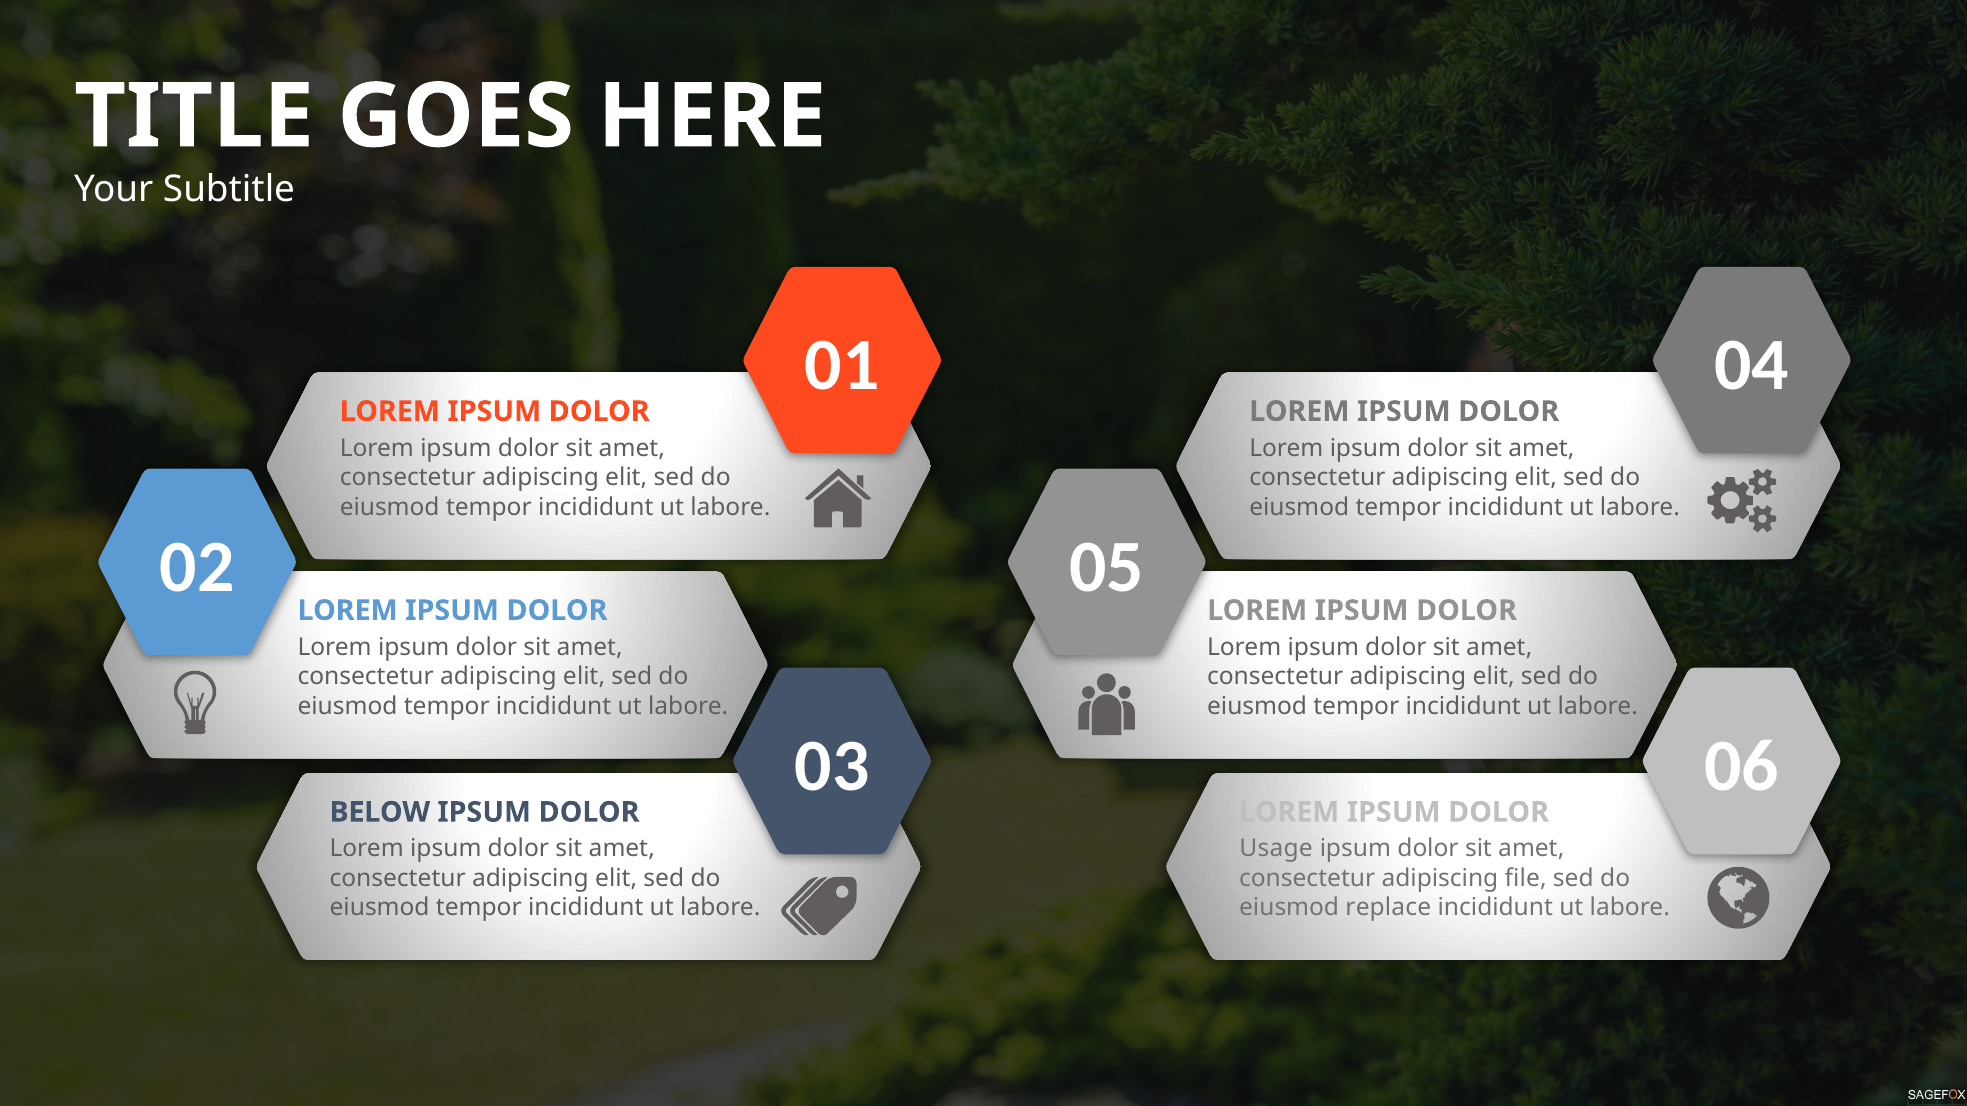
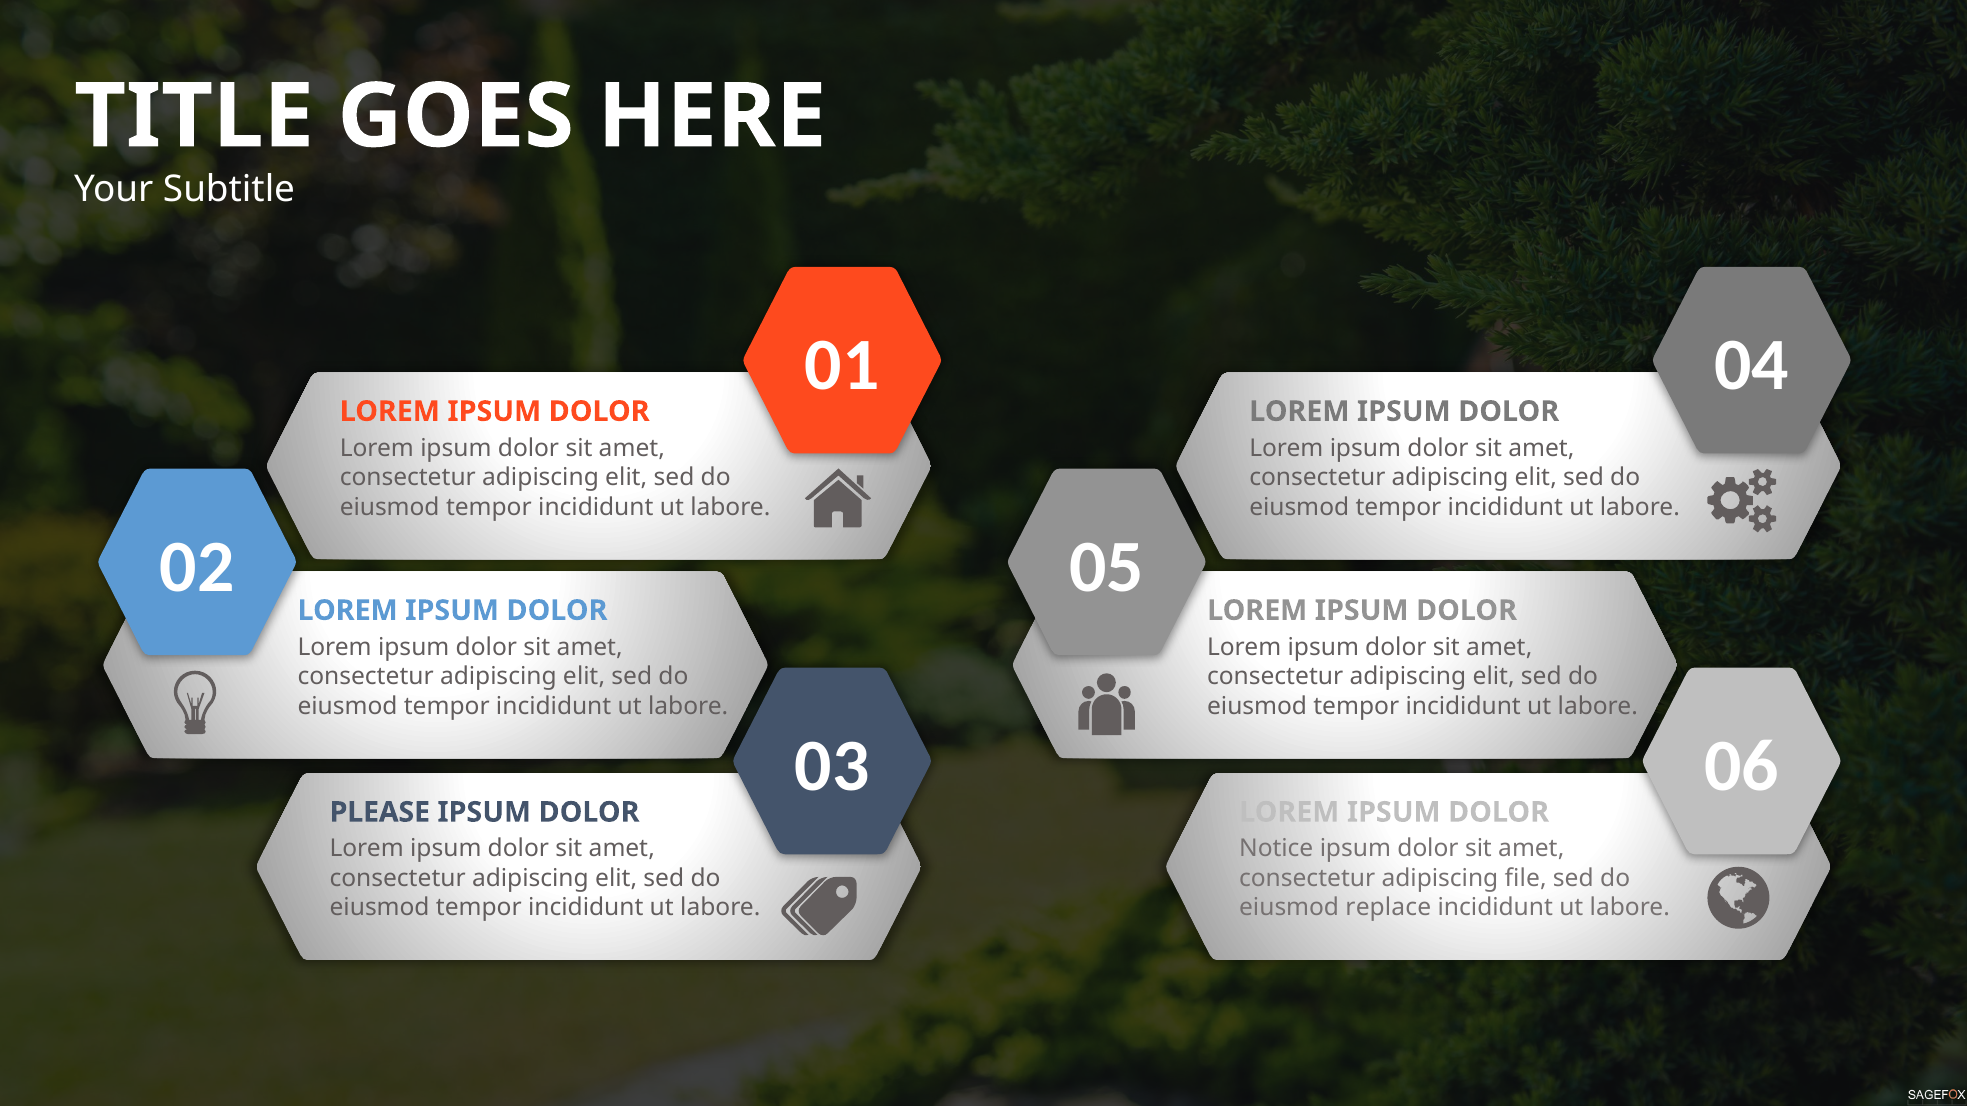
BELOW: BELOW -> PLEASE
Usage: Usage -> Notice
